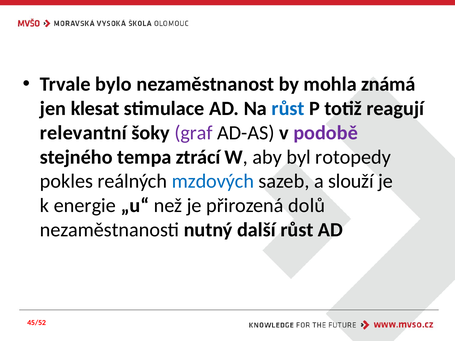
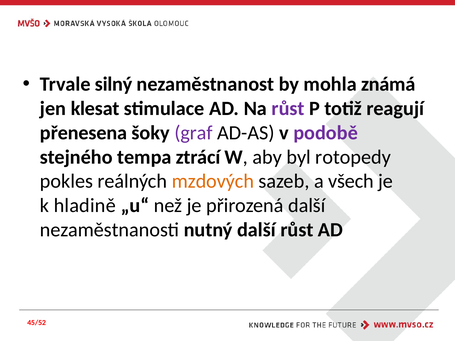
bylo: bylo -> silný
růst at (288, 109) colour: blue -> purple
relevantní: relevantní -> přenesena
mzdových colour: blue -> orange
slouží: slouží -> všech
energie: energie -> hladině
přirozená dolů: dolů -> další
